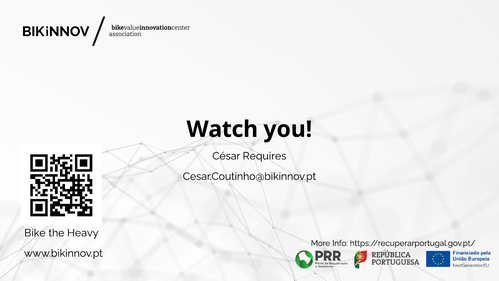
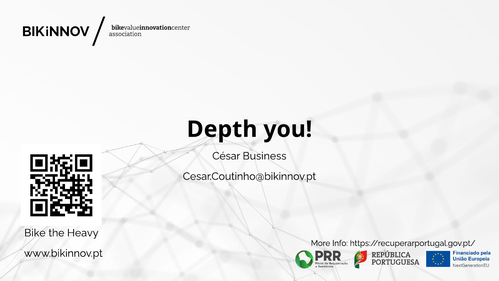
Watch: Watch -> Depth
Requires: Requires -> Business
